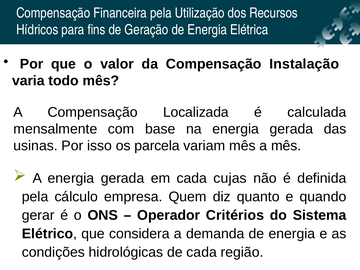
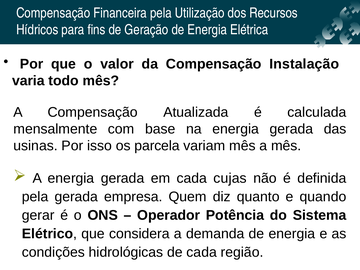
Localizada: Localizada -> Atualizada
pela cálculo: cálculo -> gerada
Critérios: Critérios -> Potência
